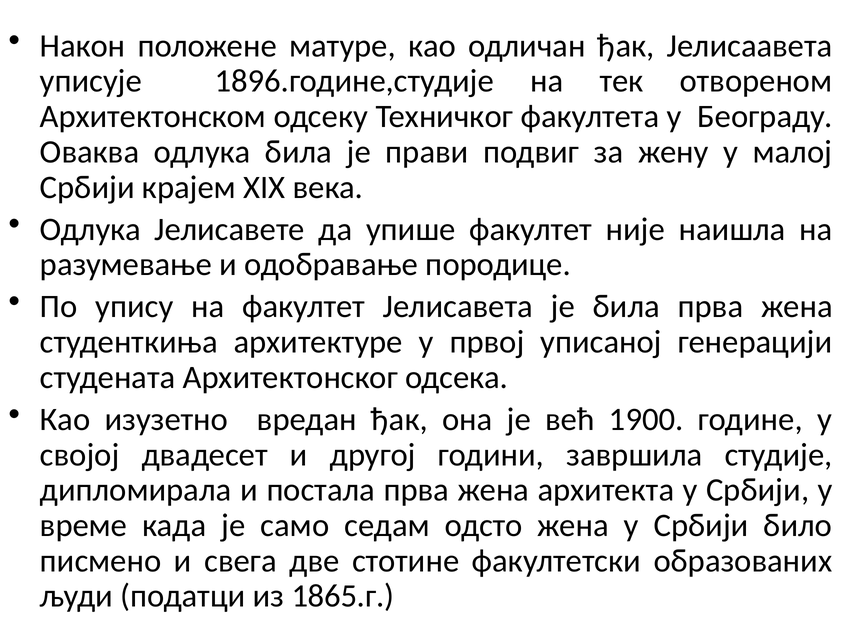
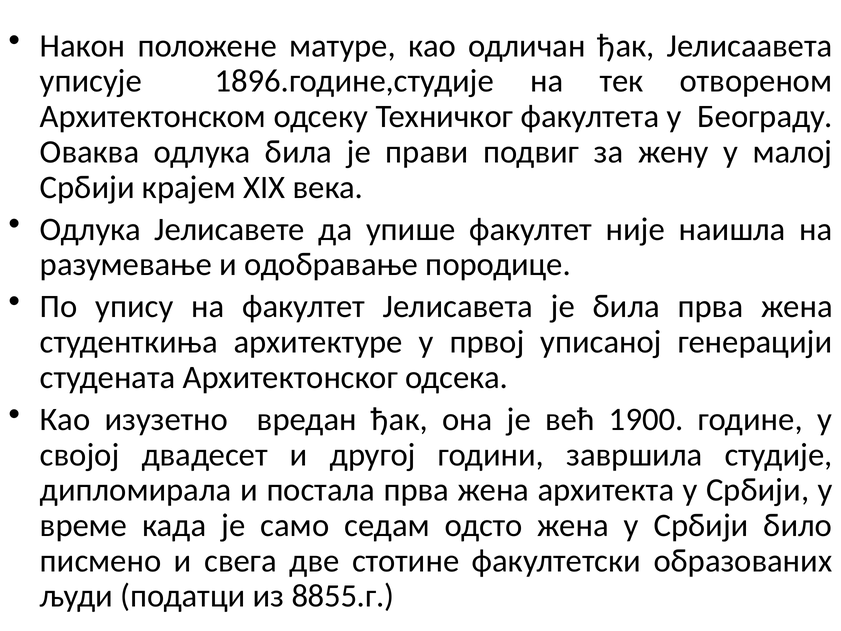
1865.г: 1865.г -> 8855.г
